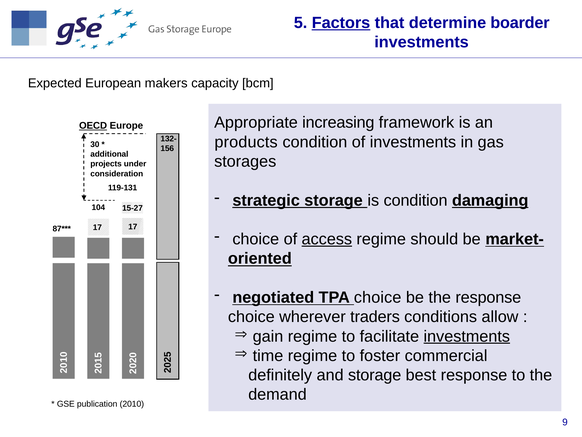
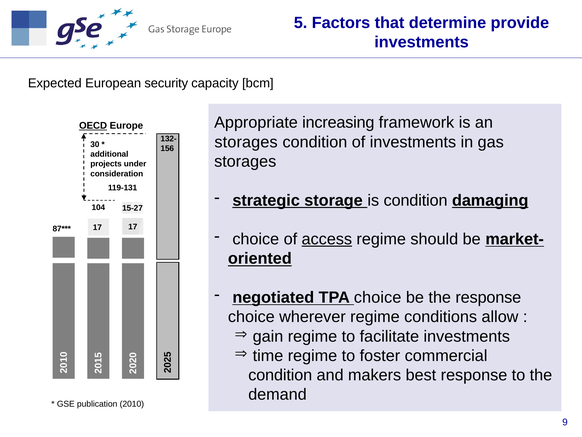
Factors underline: present -> none
boarder: boarder -> provide
makers: makers -> security
products at (246, 142): products -> storages
wherever traders: traders -> regime
investments at (467, 336) underline: present -> none
definitely at (280, 375): definitely -> condition
and storage: storage -> makers
